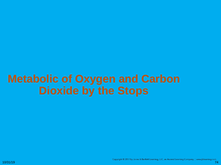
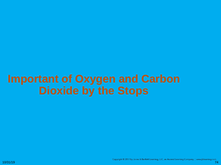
Metabolic: Metabolic -> Important
